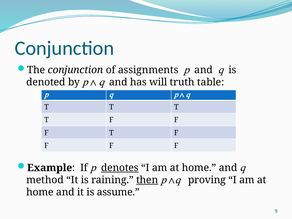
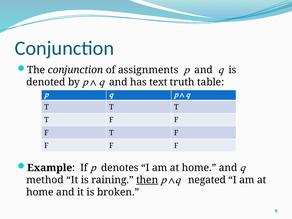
will: will -> text
denotes underline: present -> none
proving: proving -> negated
assume: assume -> broken
